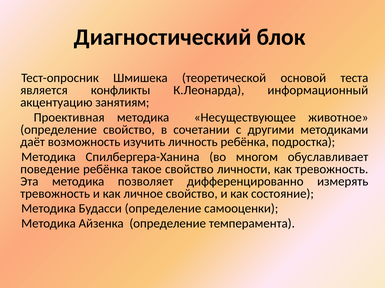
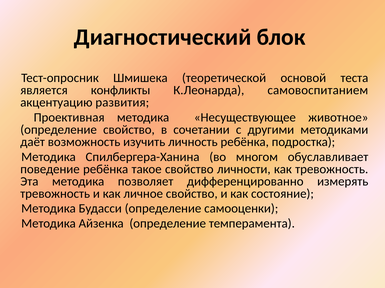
информационный: информационный -> самовоспитанием
занятиям: занятиям -> развития
